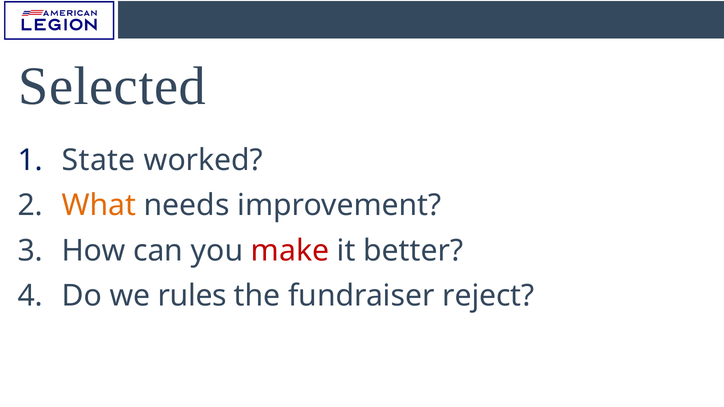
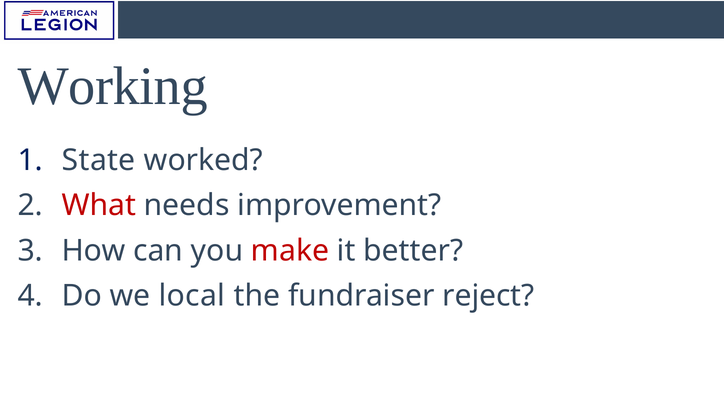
Selected: Selected -> Working
What colour: orange -> red
rules: rules -> local
